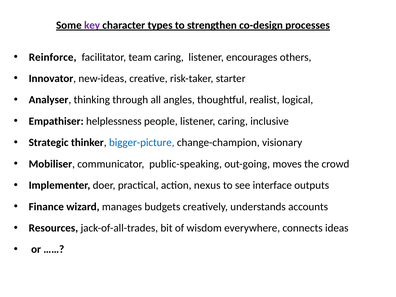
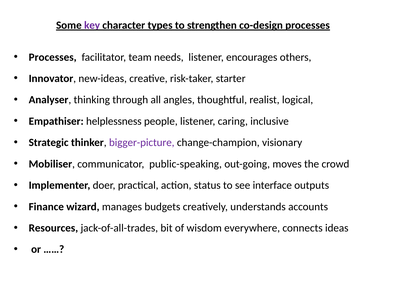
Reinforce at (53, 57): Reinforce -> Processes
team caring: caring -> needs
bigger-picture colour: blue -> purple
nexus: nexus -> status
